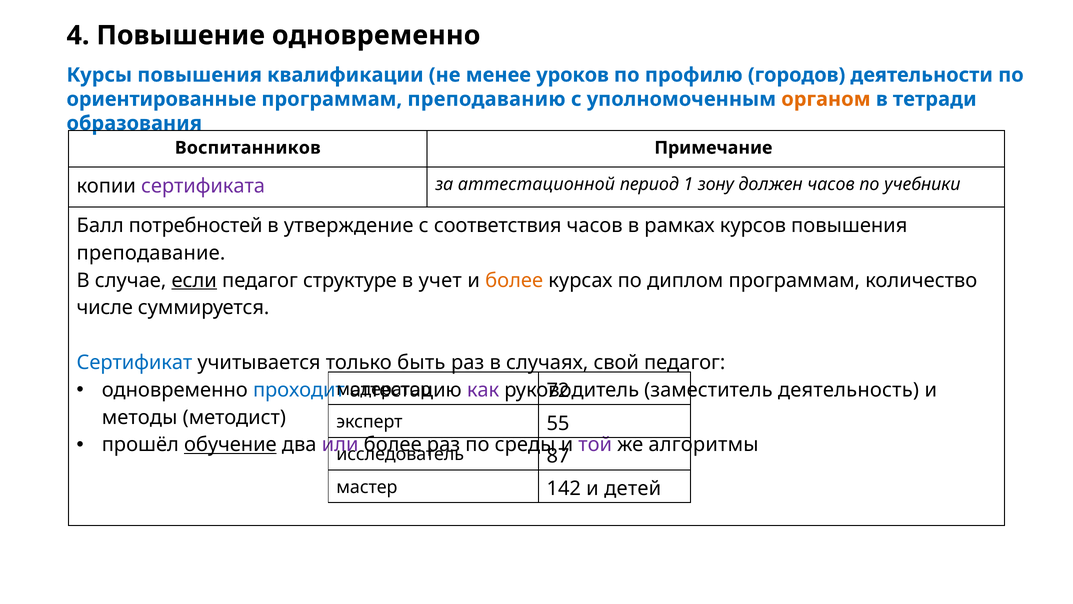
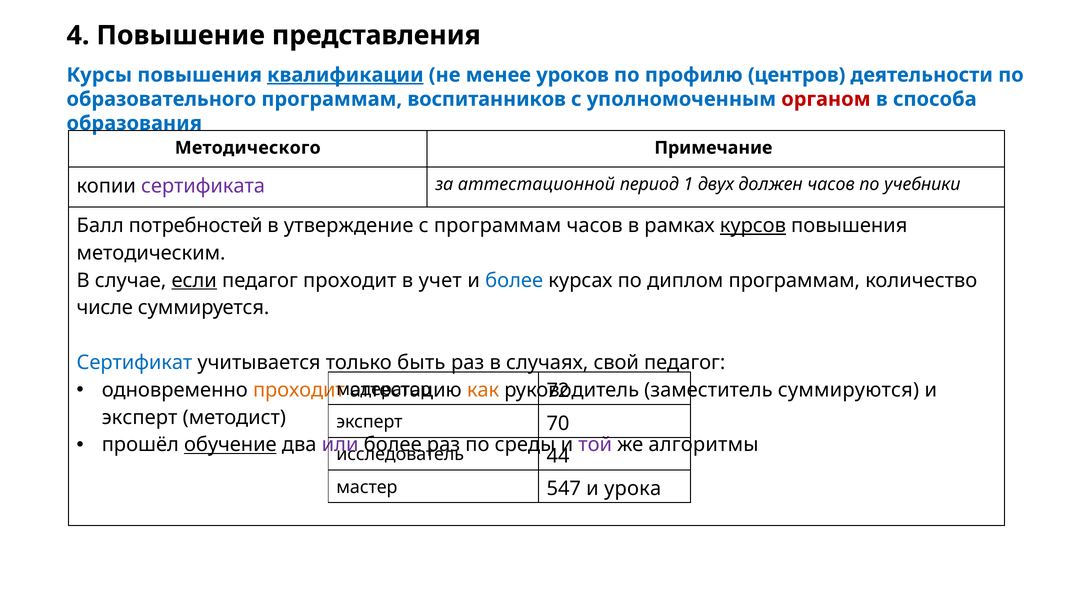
Повышение одновременно: одновременно -> представления
квалификации underline: none -> present
городов: городов -> центров
ориентированные: ориентированные -> образовательного
преподаванию: преподаванию -> воспитанников
органом colour: orange -> red
тетради: тетради -> способа
Воспитанников: Воспитанников -> Методического
зону: зону -> двух
с соответствия: соответствия -> программам
курсов underline: none -> present
преподавание: преподавание -> методическим
педагог структуре: структуре -> проходит
более at (514, 280) colour: orange -> blue
проходит at (299, 390) colour: blue -> orange
как colour: purple -> orange
деятельность: деятельность -> суммируются
методы at (140, 417): методы -> эксперт
55: 55 -> 70
87: 87 -> 44
142: 142 -> 547
детей: детей -> урока
